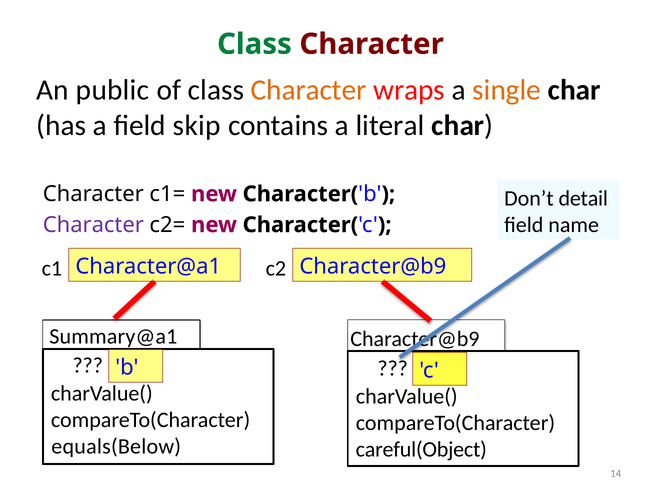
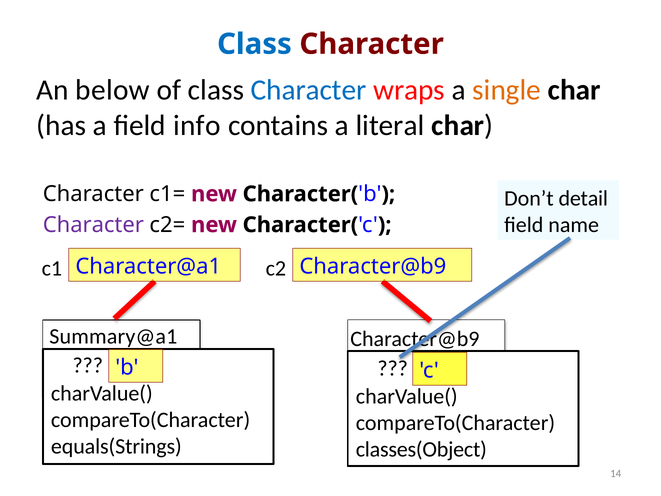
Class at (254, 44) colour: green -> blue
public: public -> below
Character at (309, 90) colour: orange -> blue
skip: skip -> info
equals(Below: equals(Below -> equals(Strings
careful(Object: careful(Object -> classes(Object
